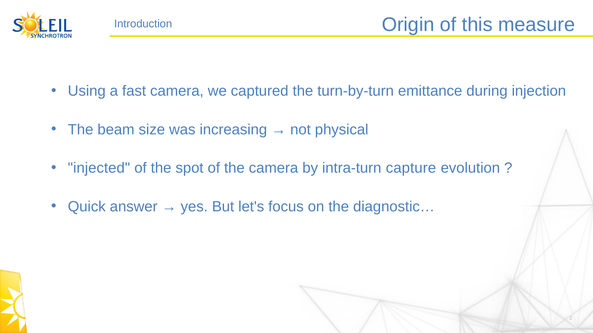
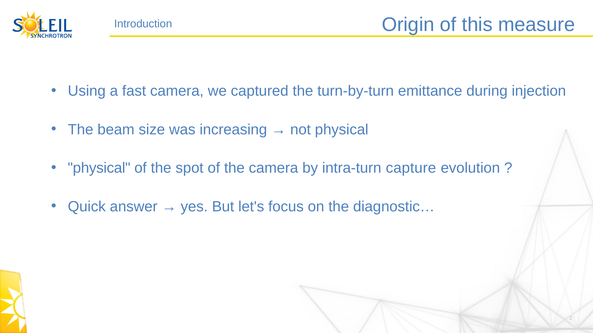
injected at (99, 168): injected -> physical
